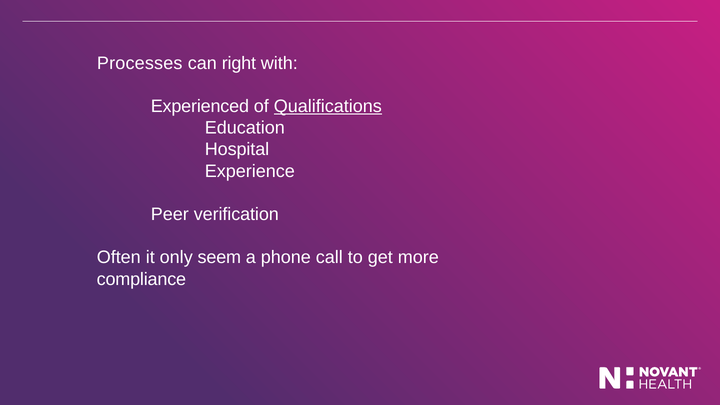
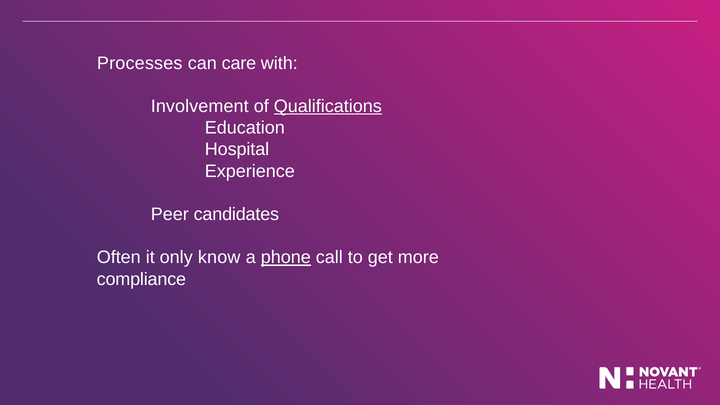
right: right -> care
Experienced: Experienced -> Involvement
verification: verification -> candidates
seem: seem -> know
phone underline: none -> present
